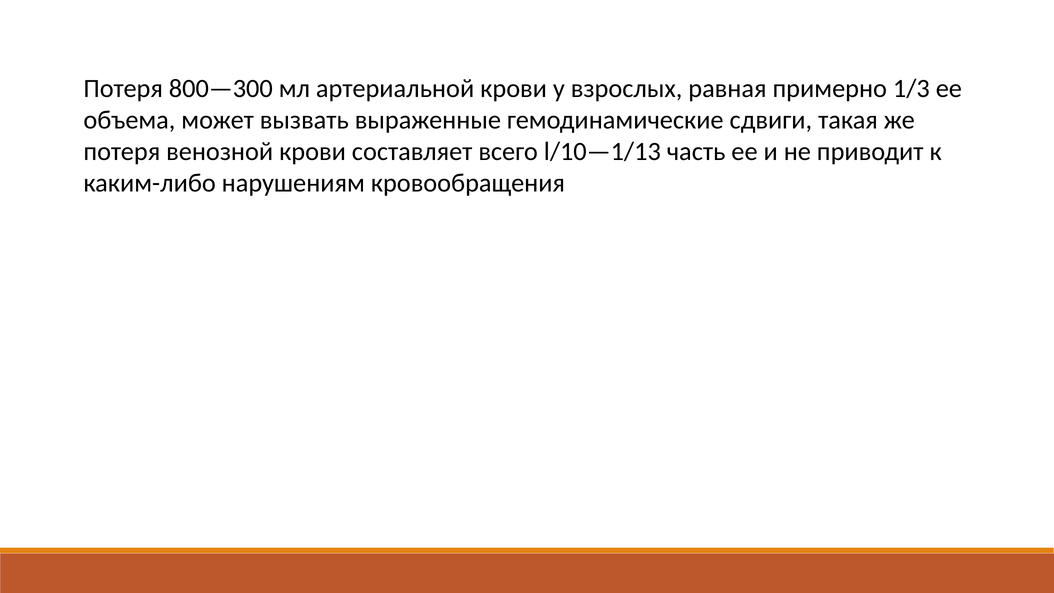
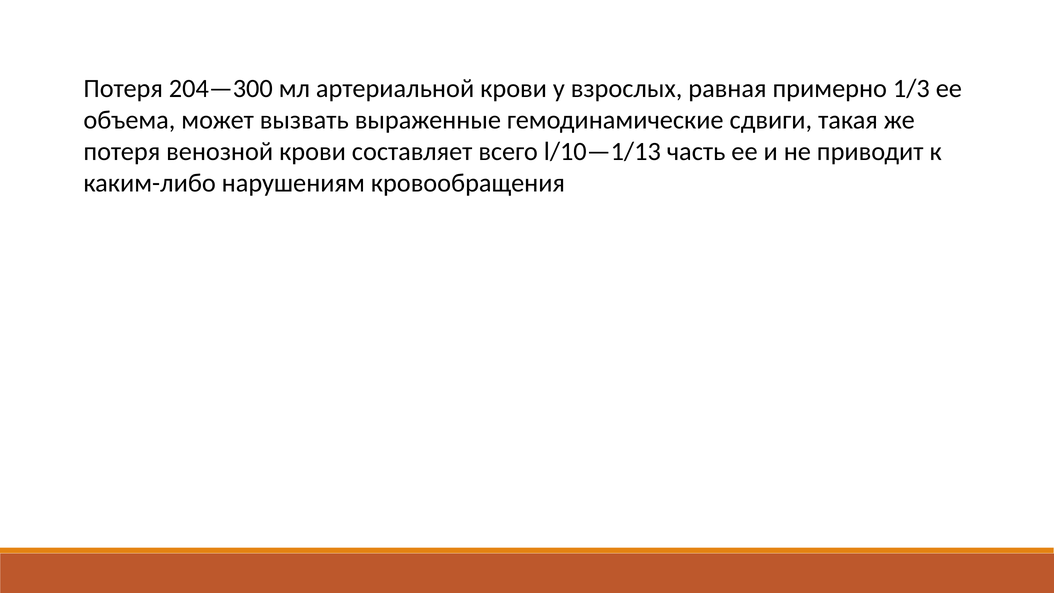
800—300: 800—300 -> 204—300
